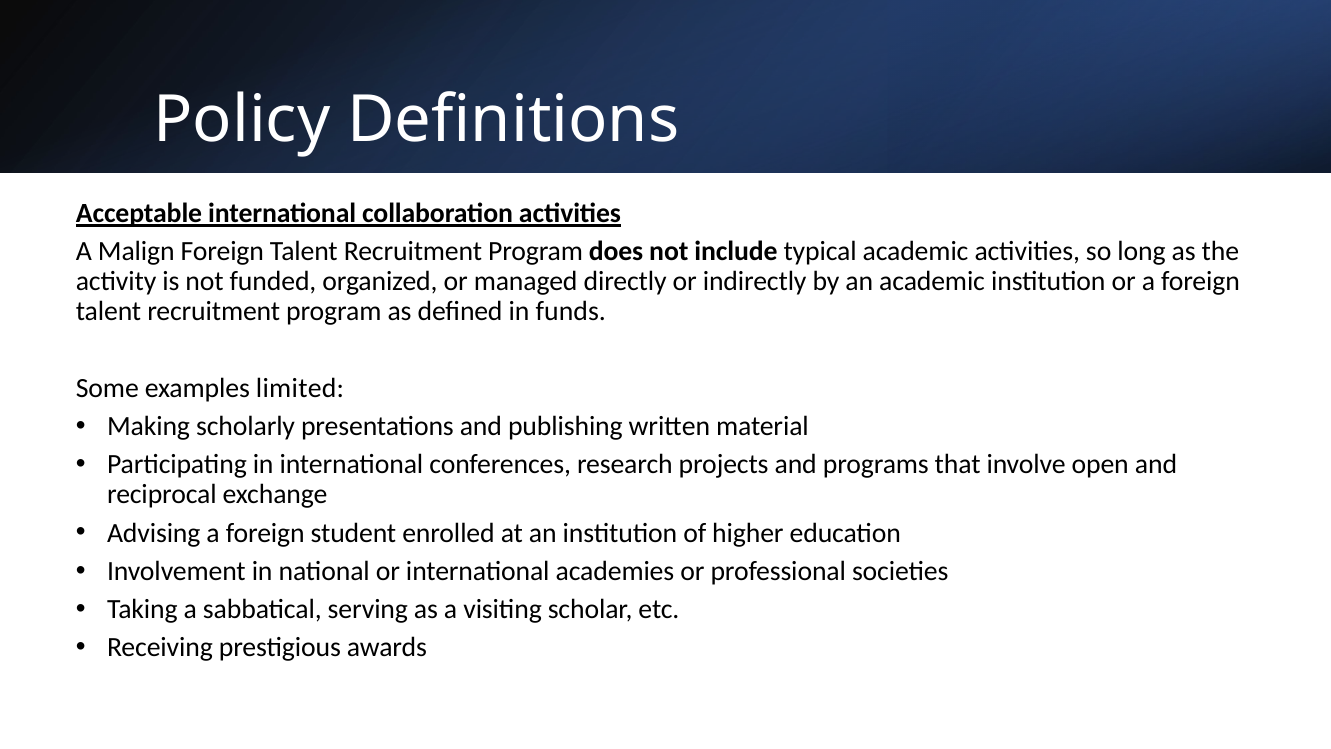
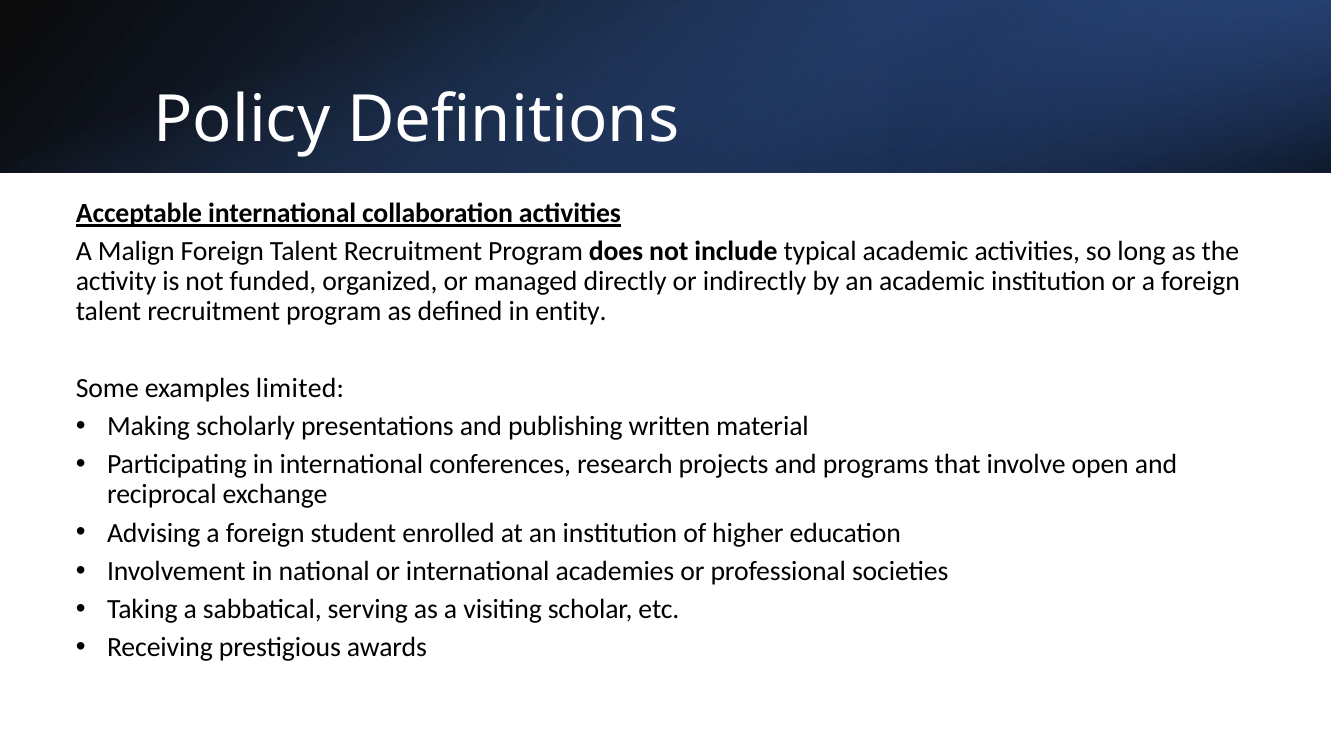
funds: funds -> entity
